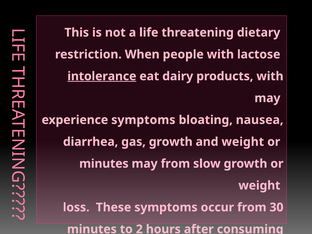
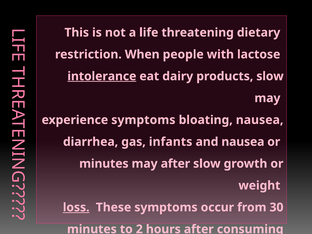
products with: with -> slow
gas growth: growth -> infants
and weight: weight -> nausea
may from: from -> after
loss underline: none -> present
